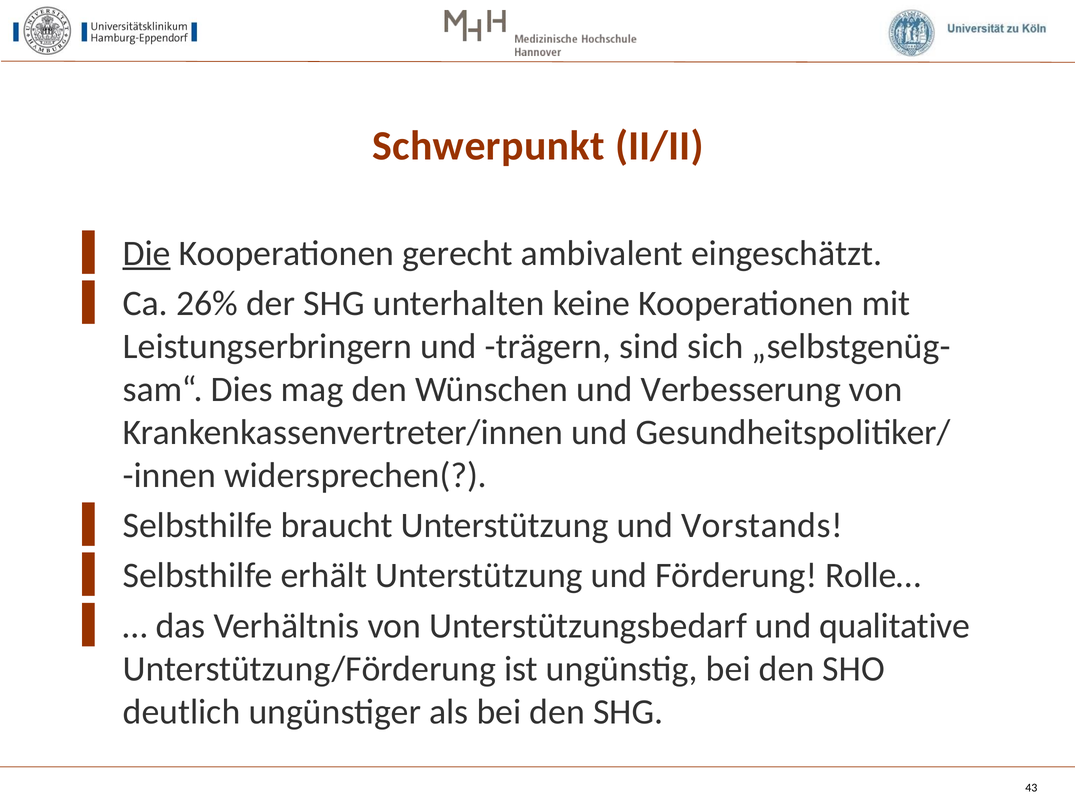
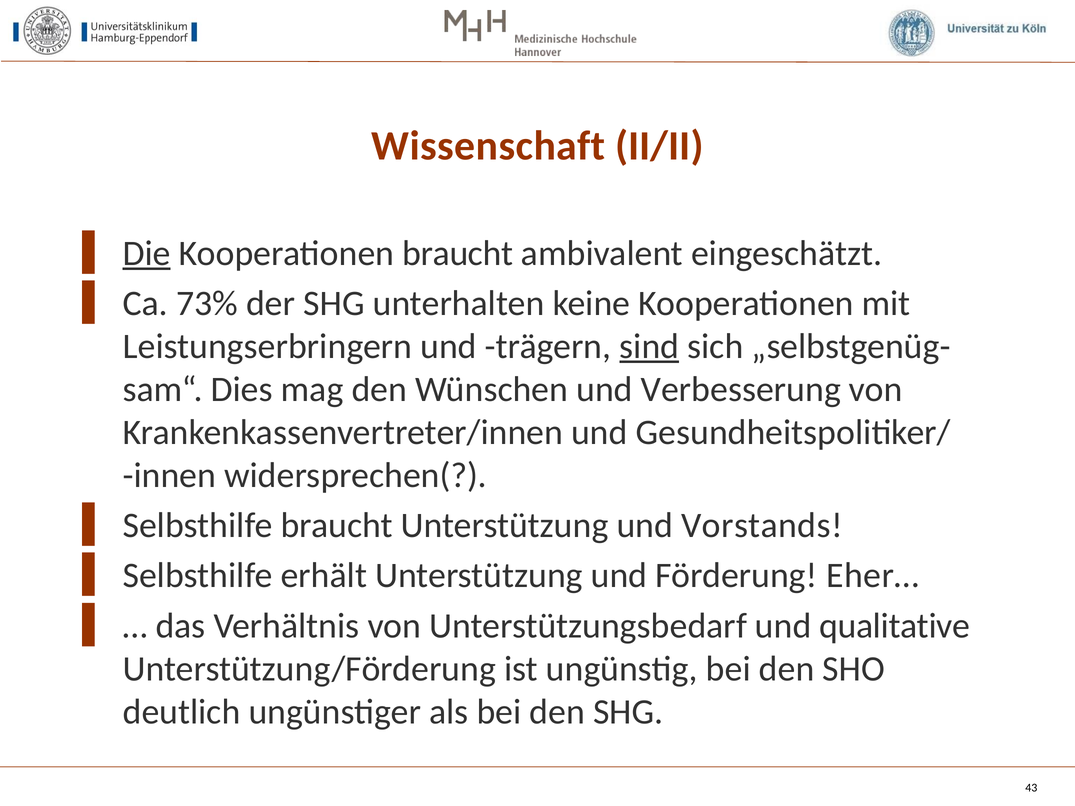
Schwerpunkt: Schwerpunkt -> Wissenschaft
Kooperationen gerecht: gerecht -> braucht
26%: 26% -> 73%
sind underline: none -> present
Rolle…: Rolle… -> Eher…
